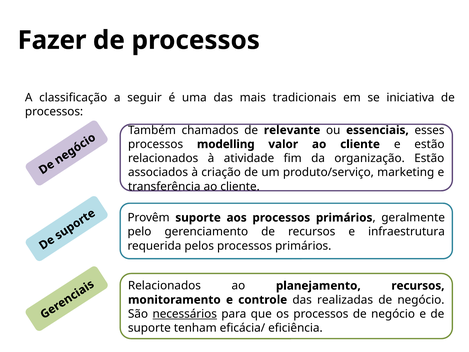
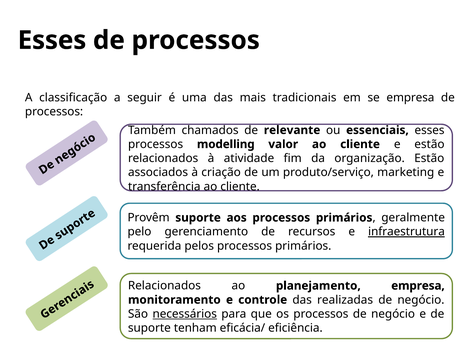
Fazer at (52, 40): Fazer -> Esses
se iniciativa: iniciativa -> empresa
infraestrutura underline: none -> present
planejamento recursos: recursos -> empresa
